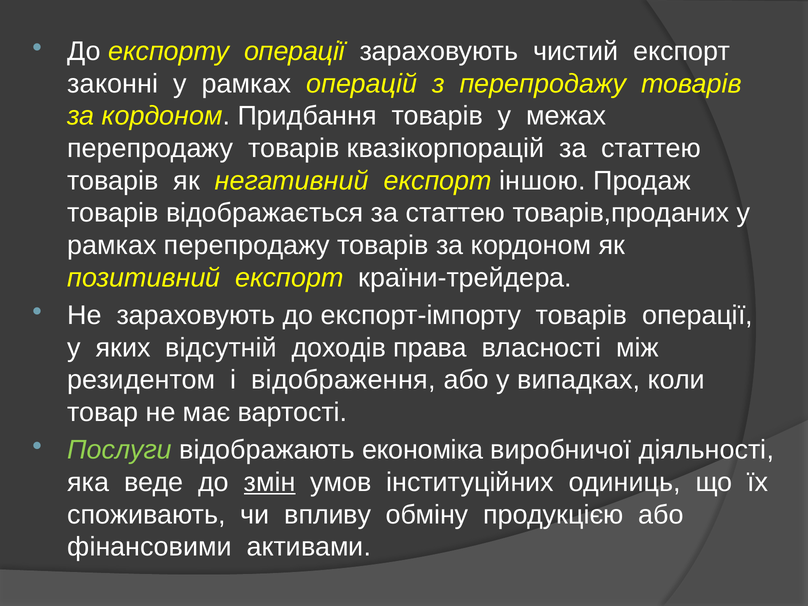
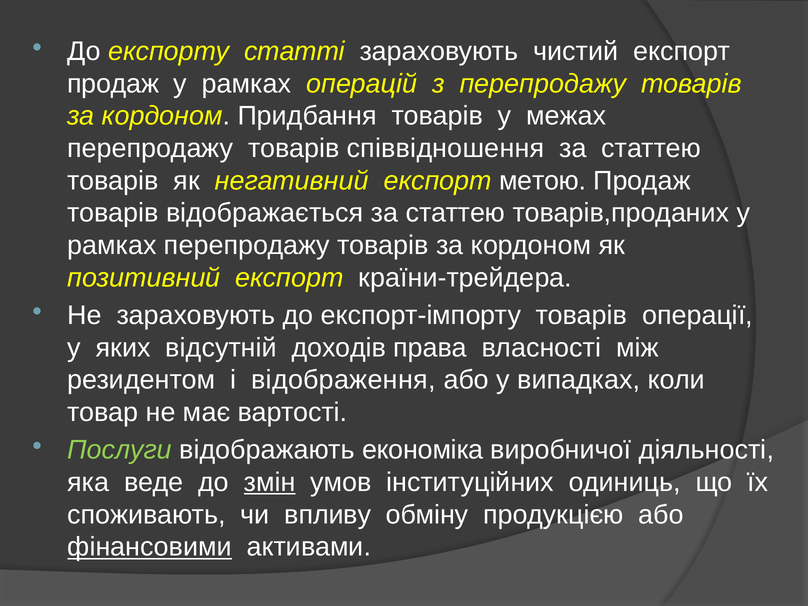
експорту операції: операції -> статті
законні at (113, 84): законні -> продаж
квазікорпорацій: квазікорпорацій -> співвідношення
іншою: іншою -> метою
фінансовими underline: none -> present
